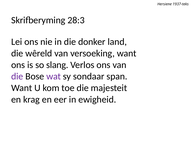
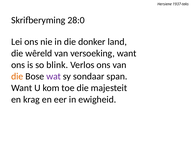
28:3: 28:3 -> 28:0
slang: slang -> blink
die at (17, 76) colour: purple -> orange
